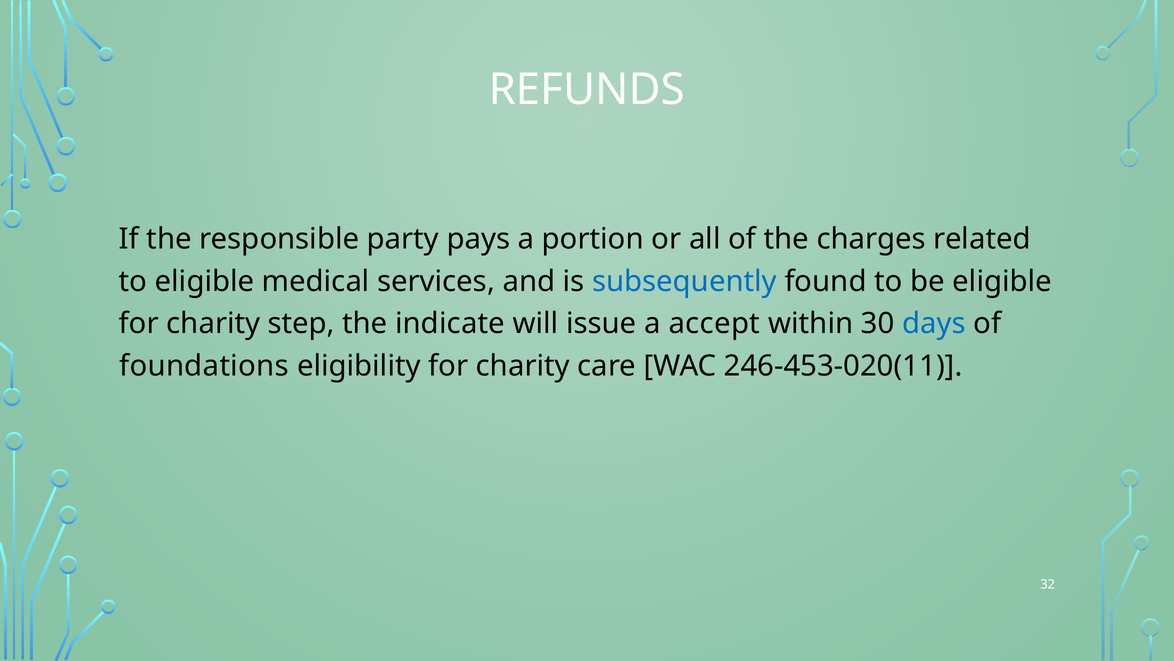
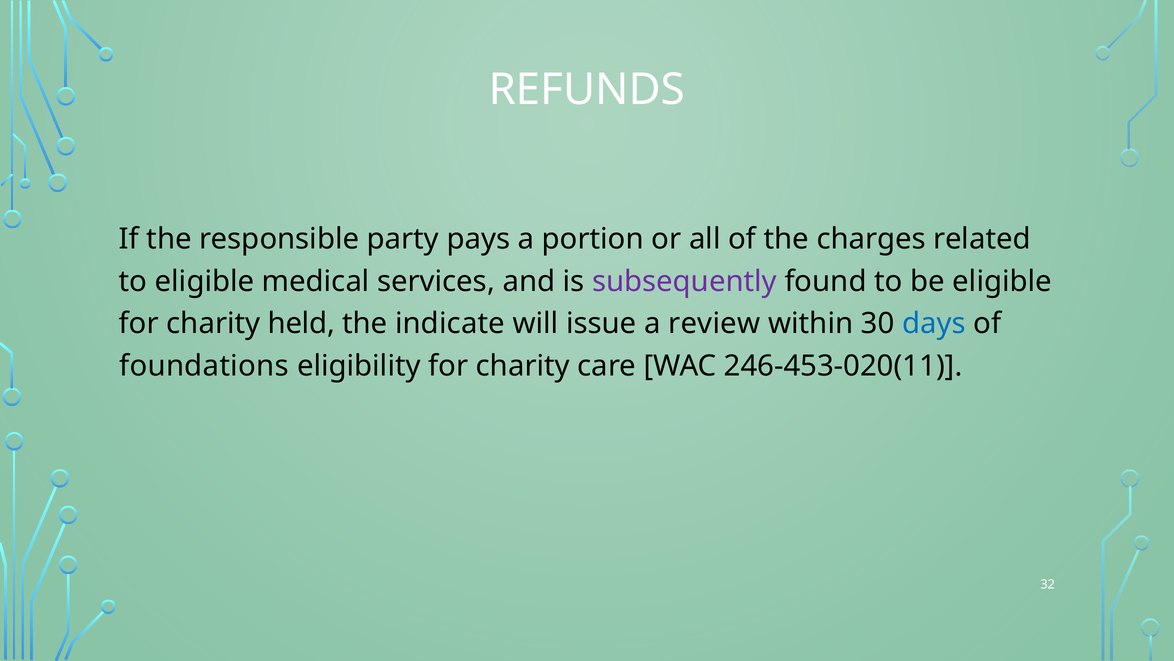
subsequently colour: blue -> purple
step: step -> held
accept: accept -> review
